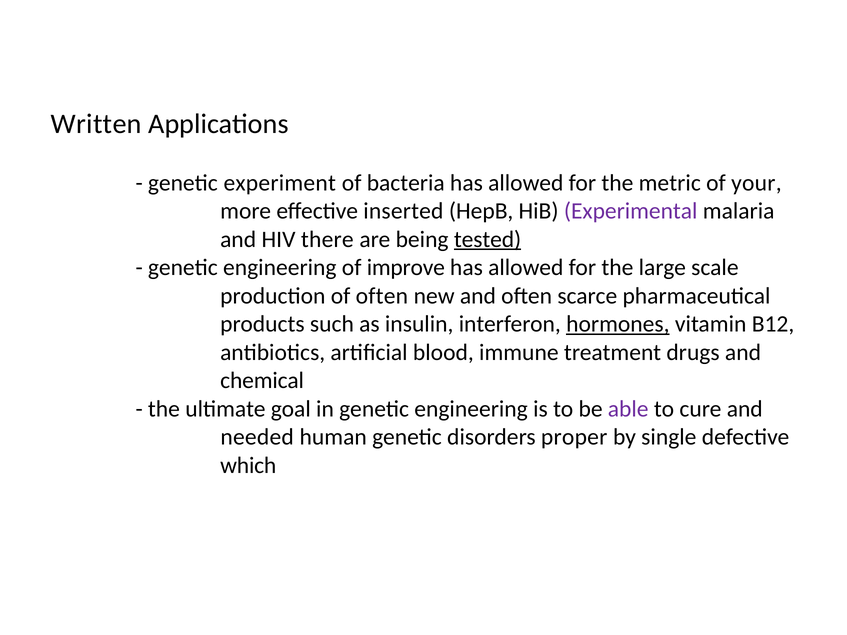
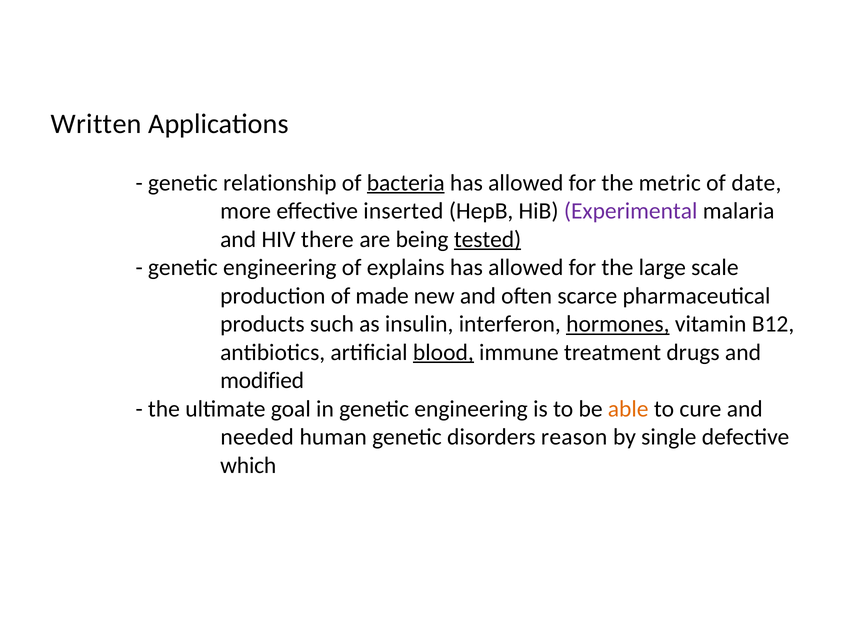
experiment: experiment -> relationship
bacteria underline: none -> present
your: your -> date
improve: improve -> explains
of often: often -> made
blood underline: none -> present
chemical: chemical -> modified
able colour: purple -> orange
proper: proper -> reason
